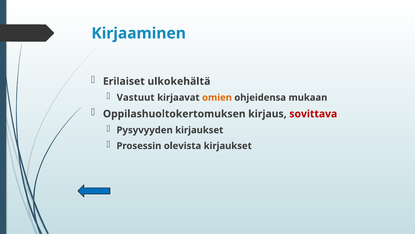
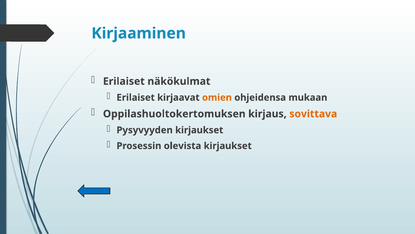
ulkokehältä: ulkokehältä -> näkökulmat
Vastuut at (136, 97): Vastuut -> Erilaiset
sovittava colour: red -> orange
